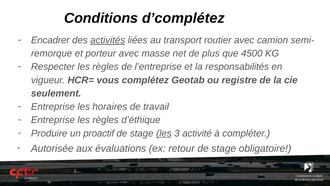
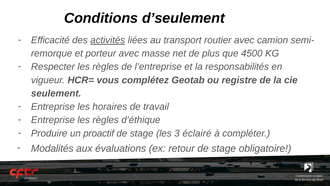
d’complétez: d’complétez -> d’seulement
Encadrer: Encadrer -> Efficacité
les at (164, 133) underline: present -> none
activité: activité -> éclairé
Autorisée: Autorisée -> Modalités
